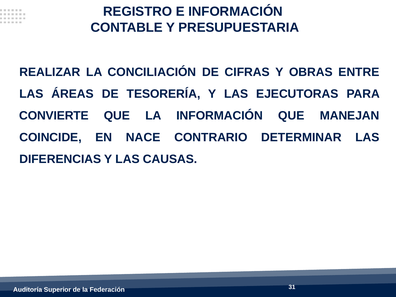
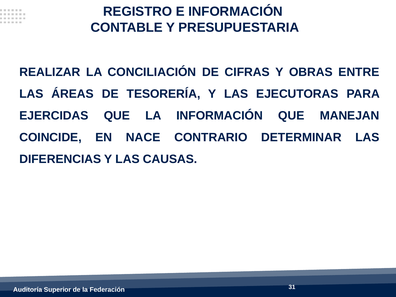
CONVIERTE: CONVIERTE -> EJERCIDAS
